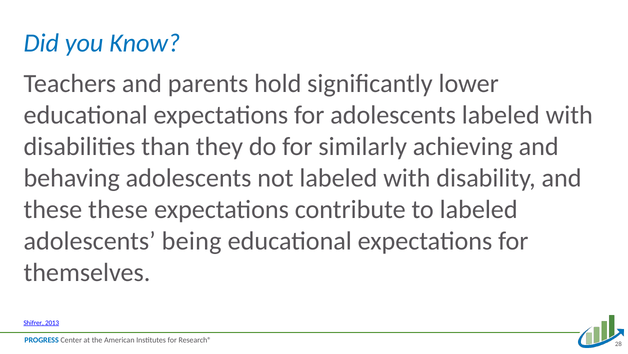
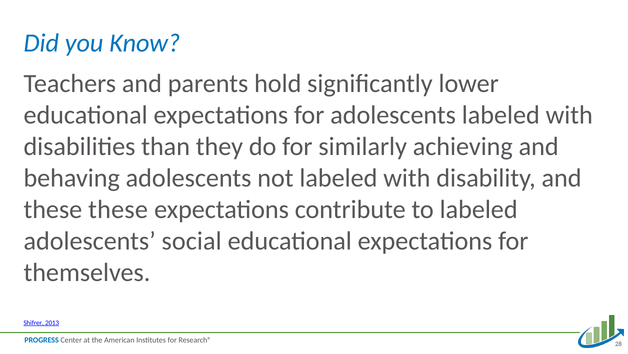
being: being -> social
